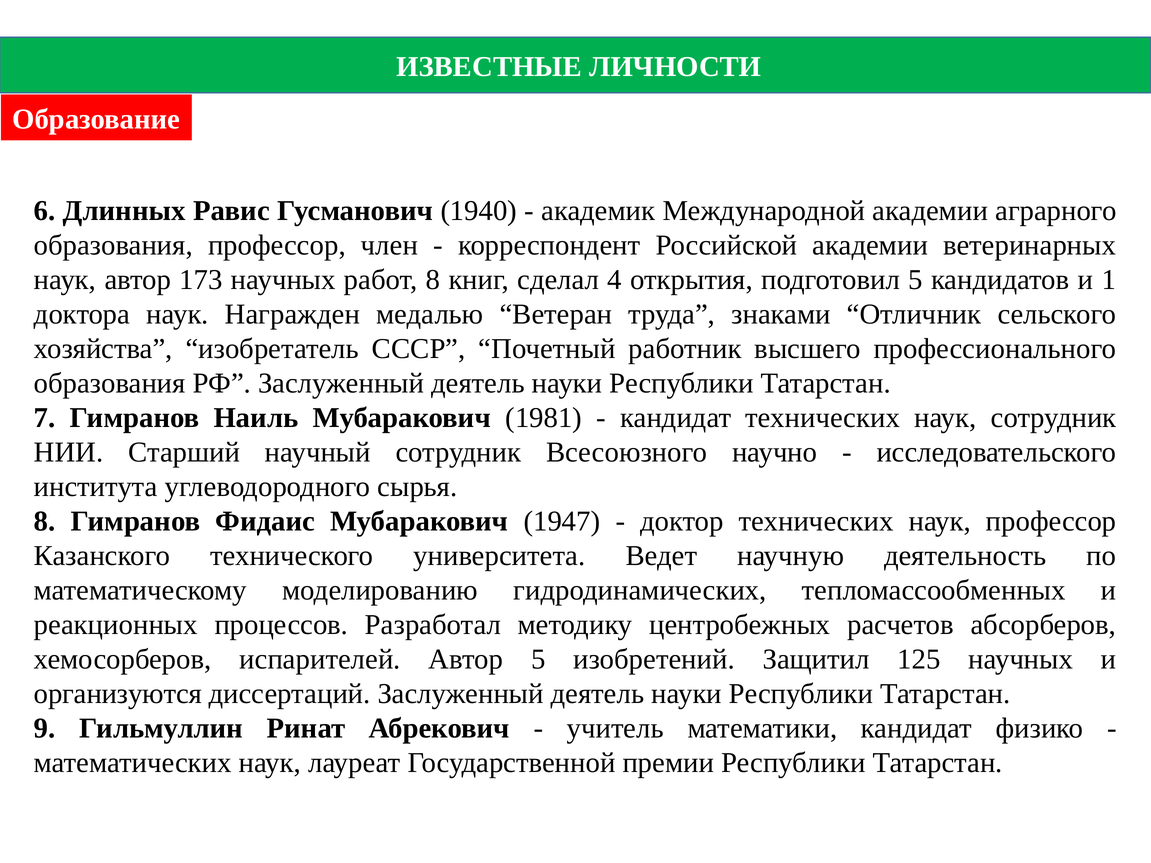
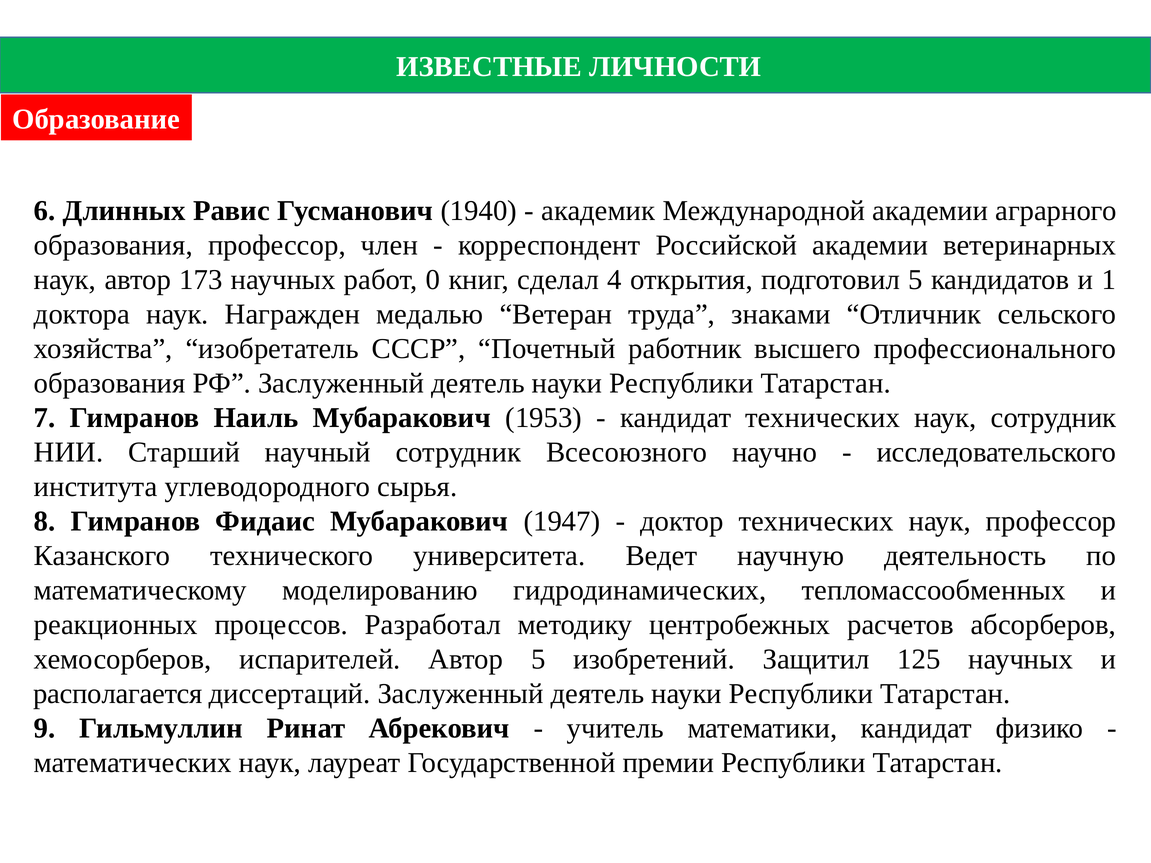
работ 8: 8 -> 0
1981: 1981 -> 1953
организуются: организуются -> располагается
